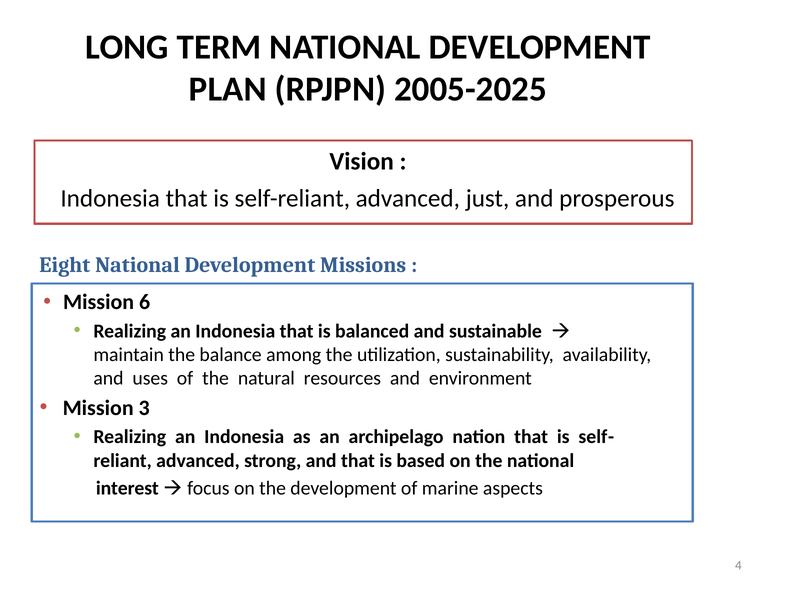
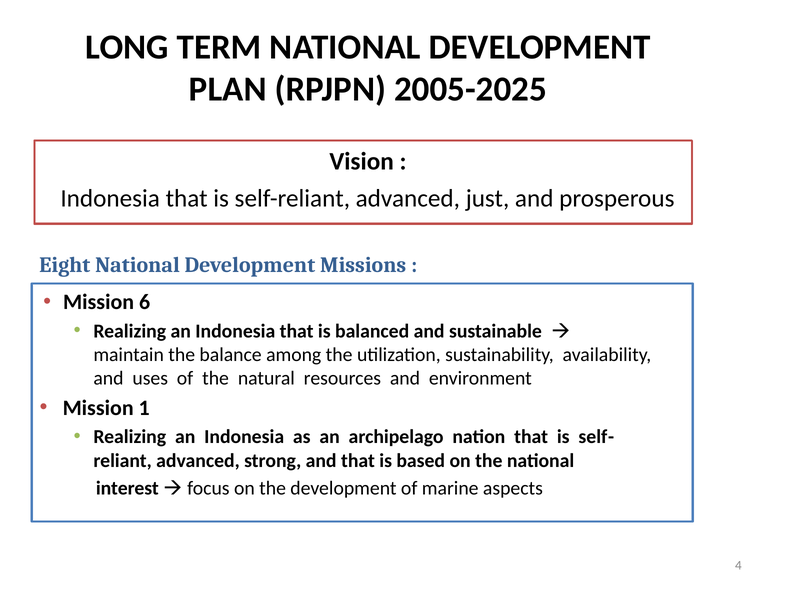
3: 3 -> 1
